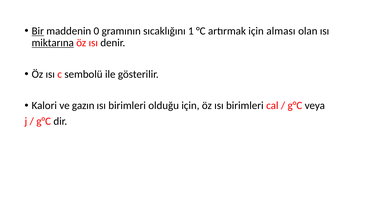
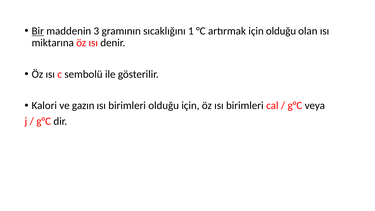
0: 0 -> 3
için alması: alması -> olduğu
miktarına underline: present -> none
